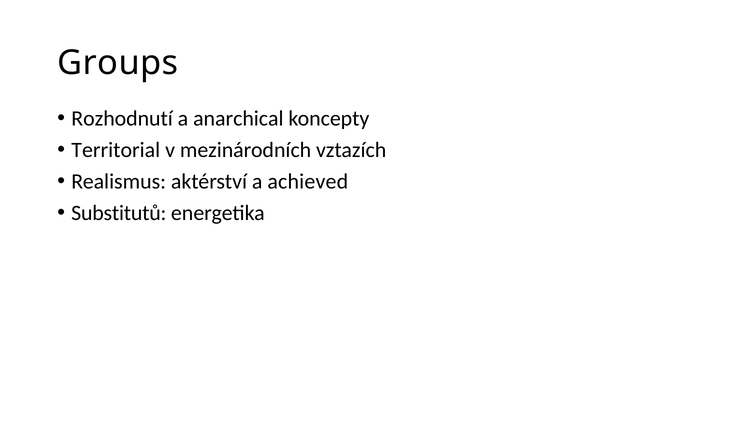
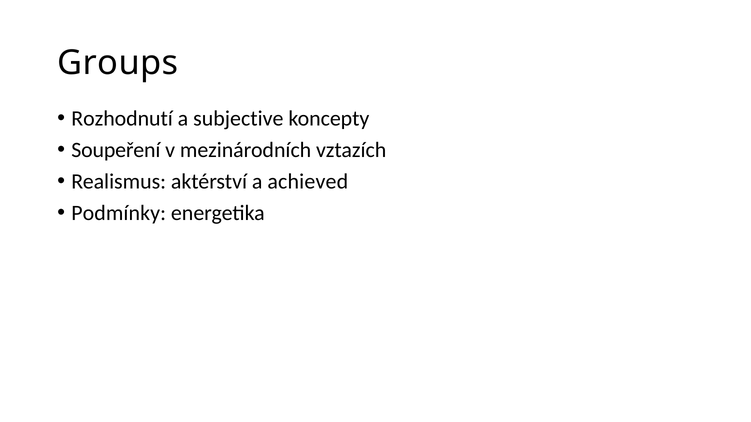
anarchical: anarchical -> subjective
Territorial: Territorial -> Soupeření
Substitutů: Substitutů -> Podmínky
